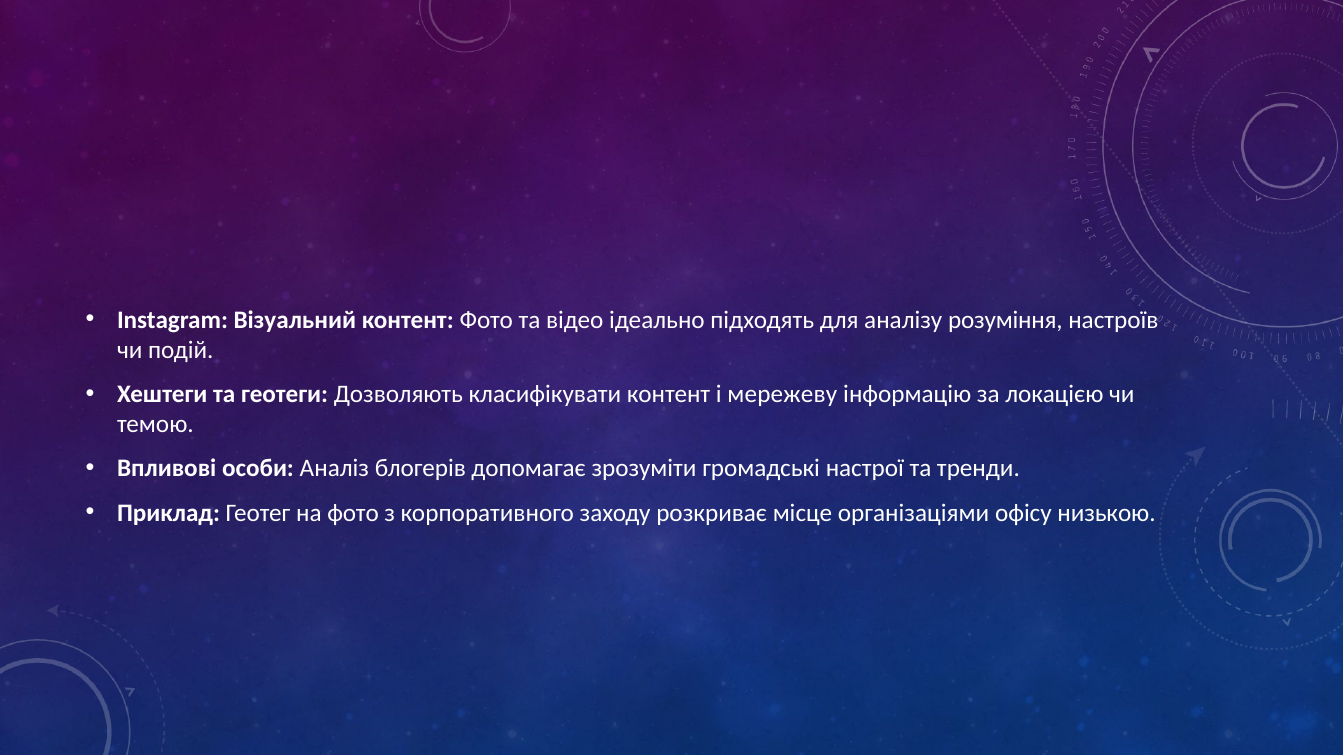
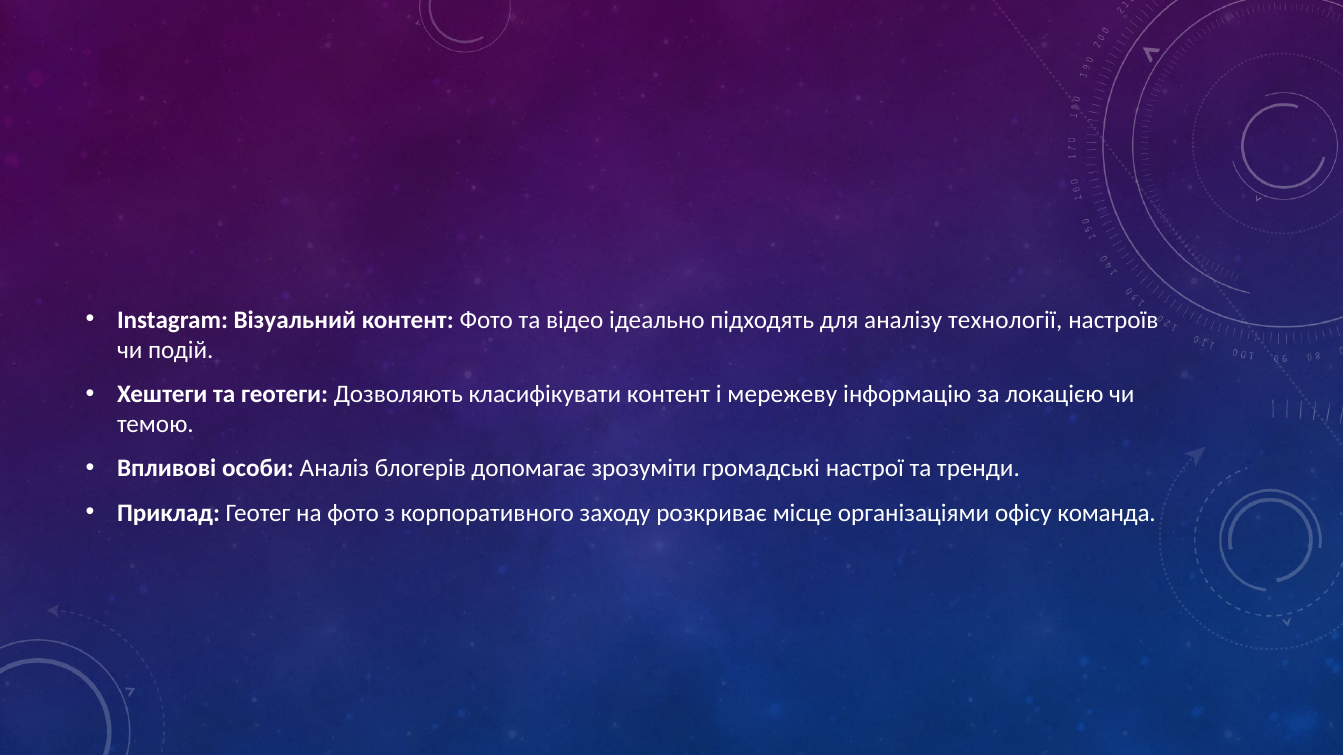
розуміння: розуміння -> технології
низькою: низькою -> команда
